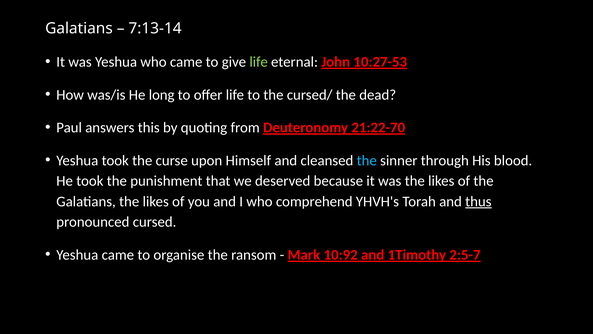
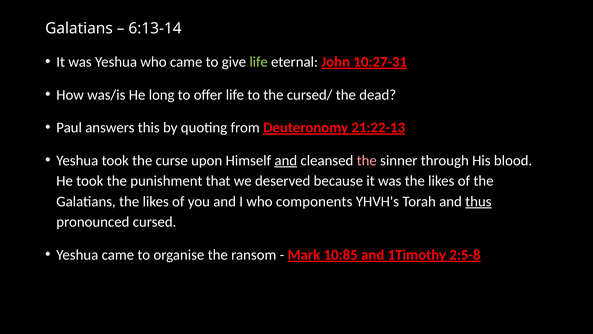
7:13-14: 7:13-14 -> 6:13-14
10:27-53: 10:27-53 -> 10:27-31
21:22-70: 21:22-70 -> 21:22-13
and at (286, 160) underline: none -> present
the at (367, 160) colour: light blue -> pink
comprehend: comprehend -> components
10:92: 10:92 -> 10:85
2:5-7: 2:5-7 -> 2:5-8
